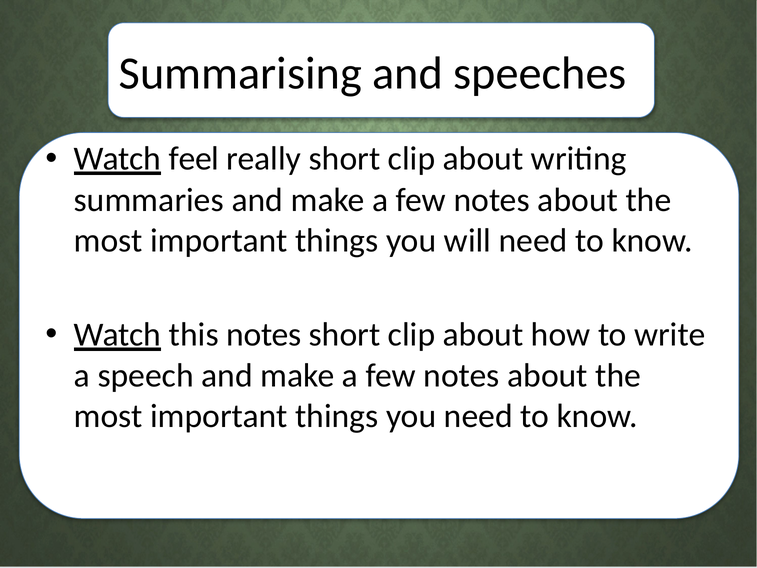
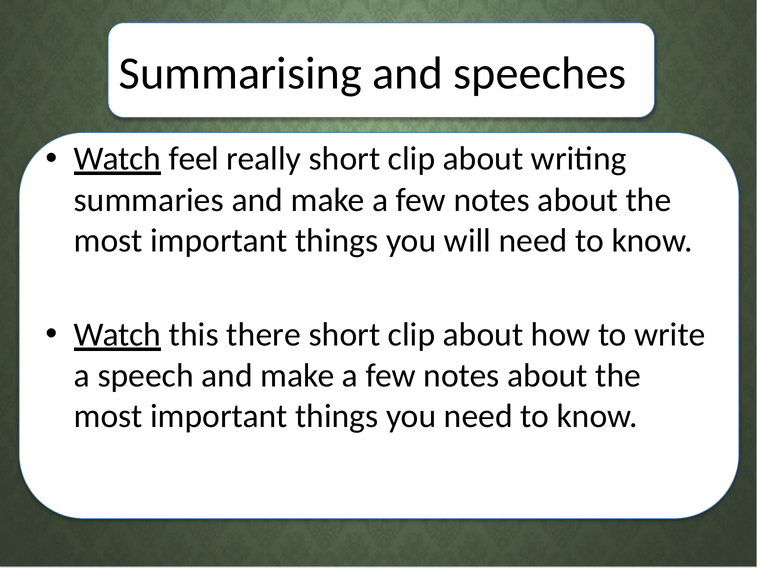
this notes: notes -> there
